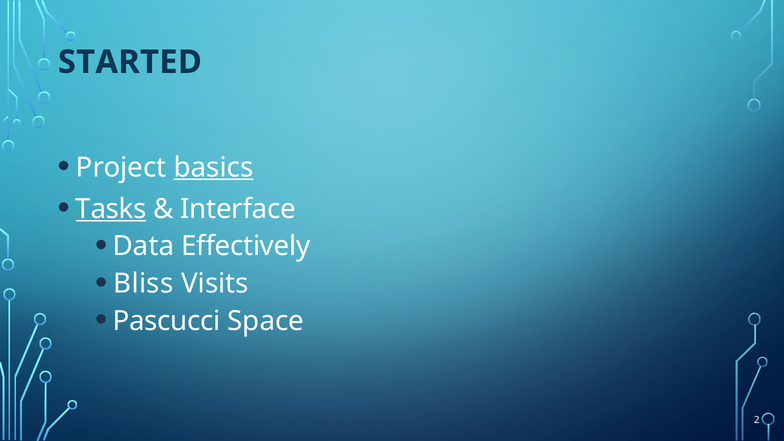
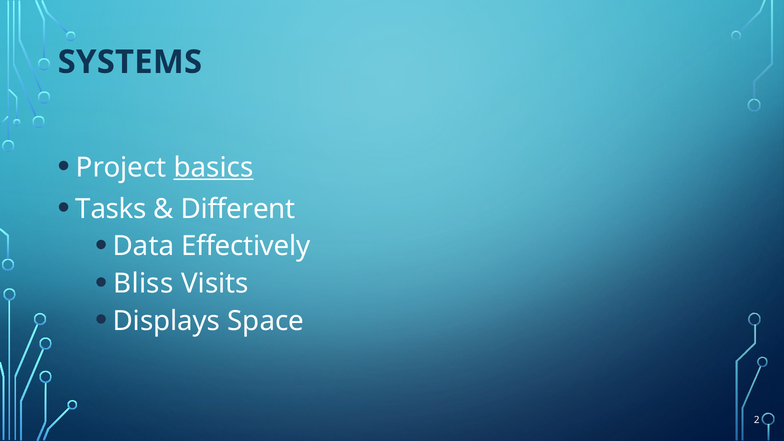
STARTED: STARTED -> SYSTEMS
Tasks underline: present -> none
Interface: Interface -> Different
Pascucci: Pascucci -> Displays
